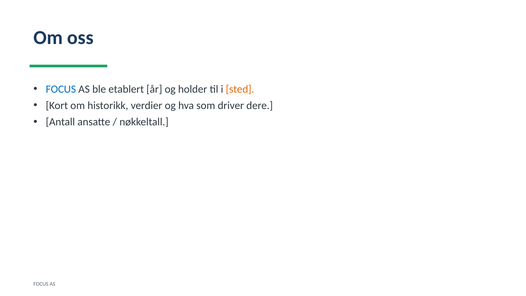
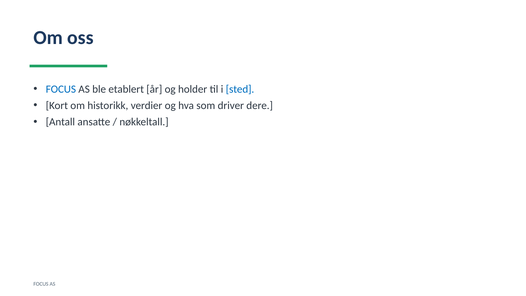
sted colour: orange -> blue
